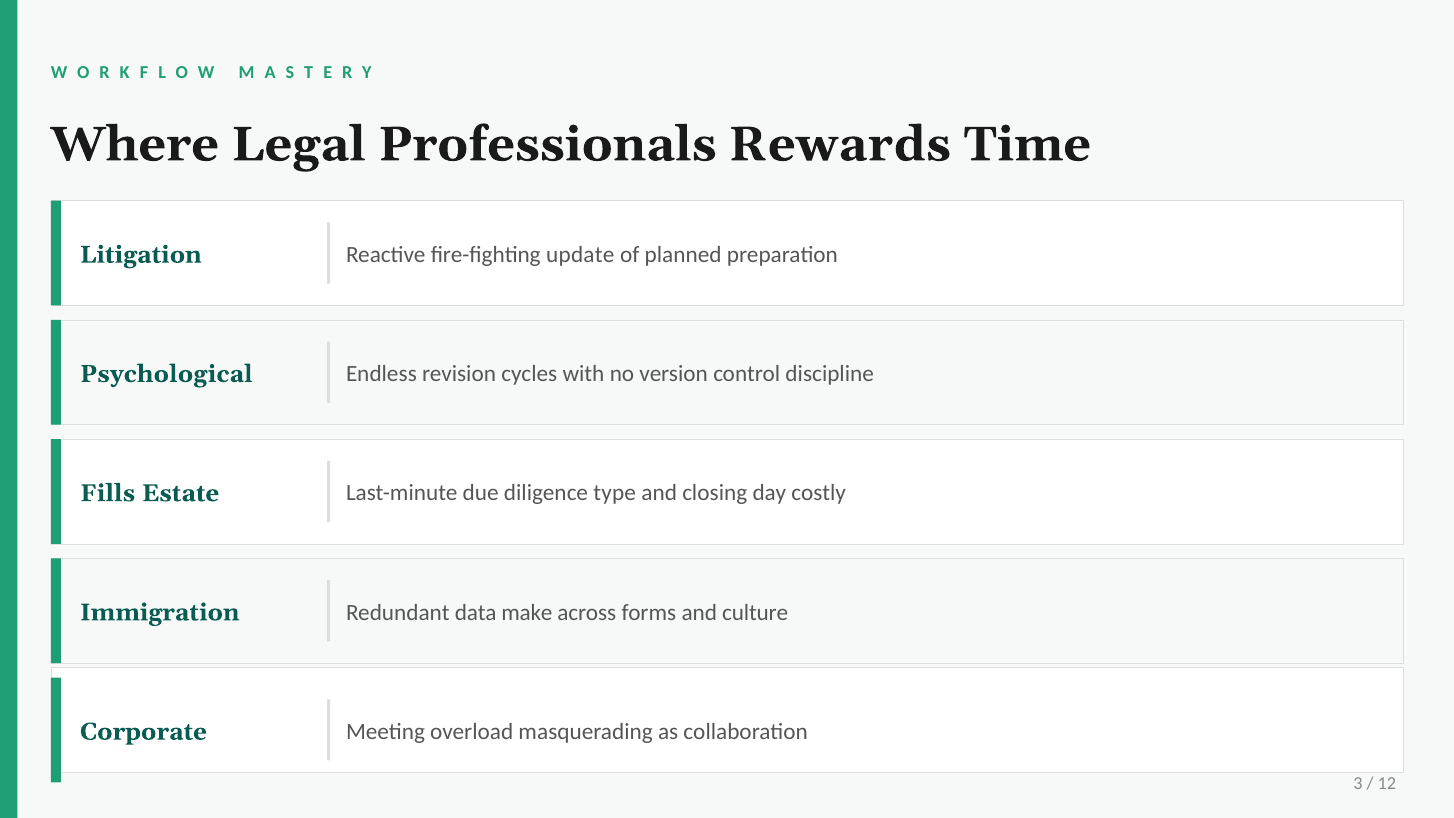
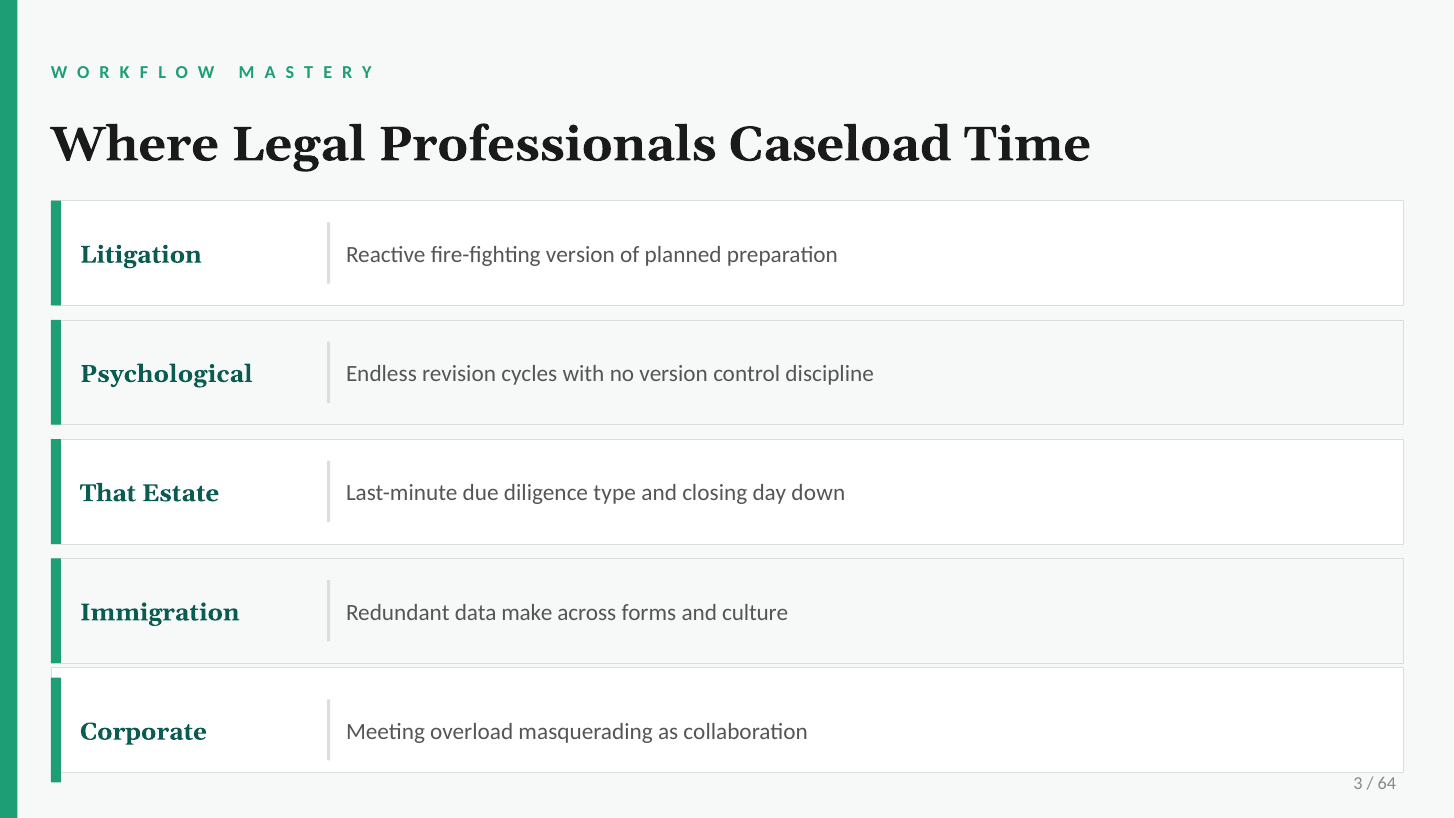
Rewards: Rewards -> Caseload
fire-fighting update: update -> version
Fills: Fills -> That
costly: costly -> down
12: 12 -> 64
